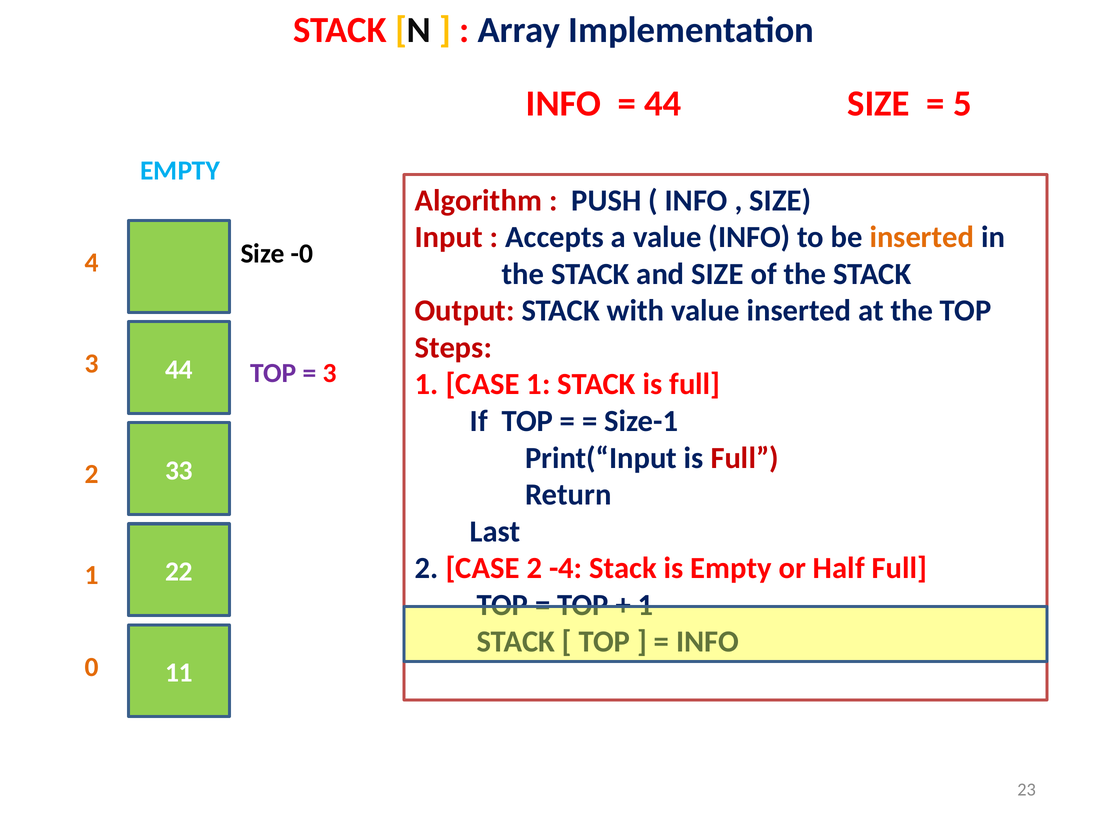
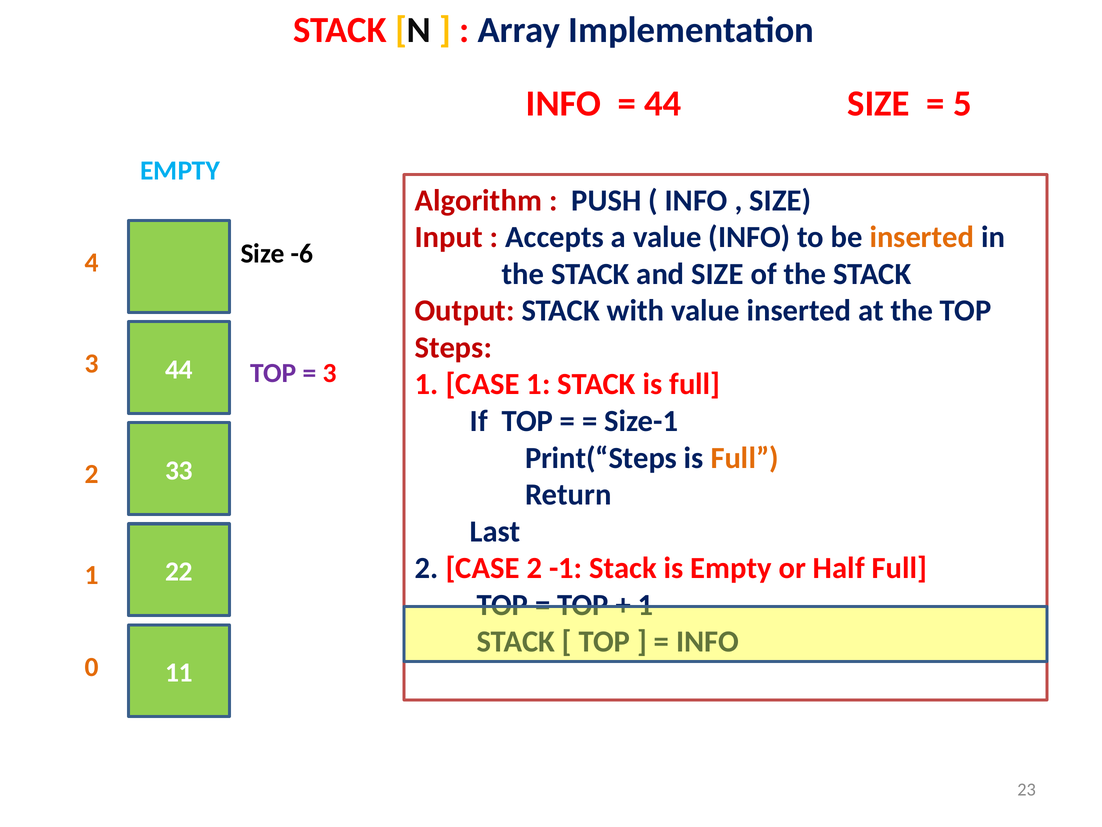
-0: -0 -> -6
Print(“Input: Print(“Input -> Print(“Steps
Full at (745, 458) colour: red -> orange
-4: -4 -> -1
